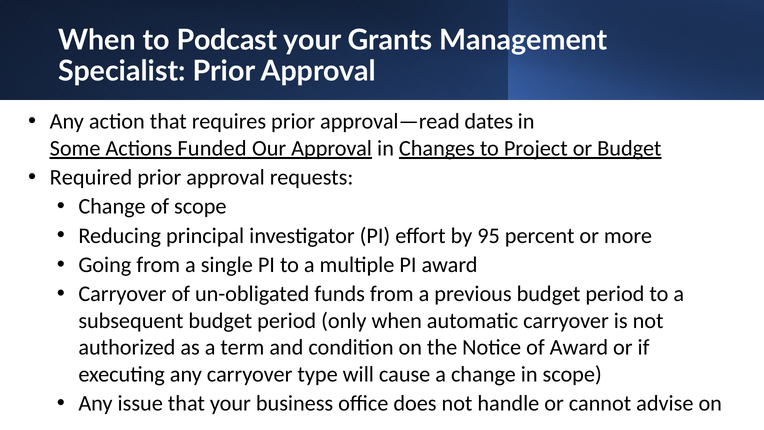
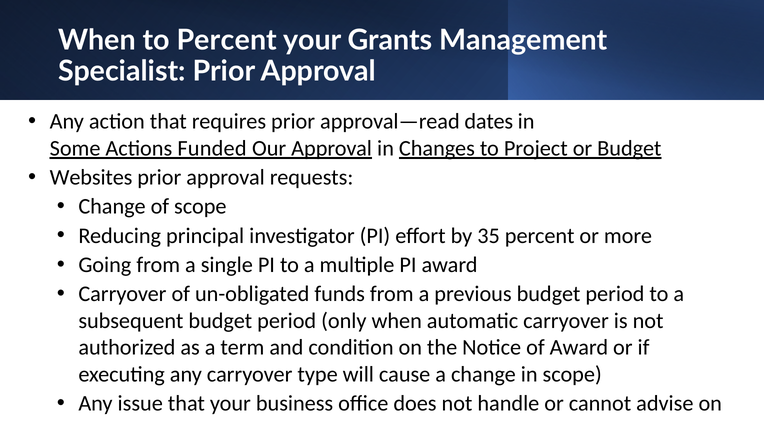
to Podcast: Podcast -> Percent
Required: Required -> Websites
95: 95 -> 35
